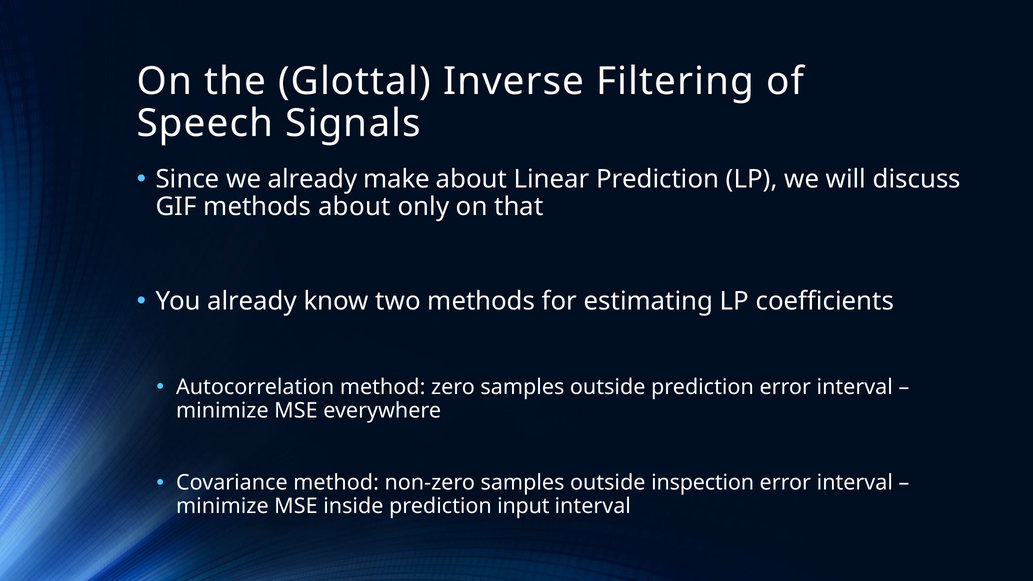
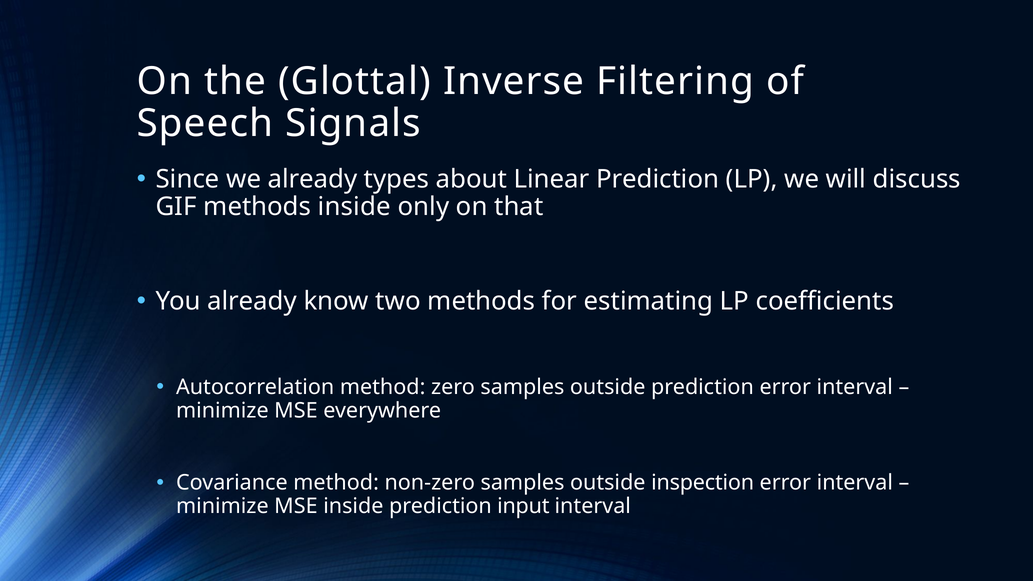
make: make -> types
methods about: about -> inside
